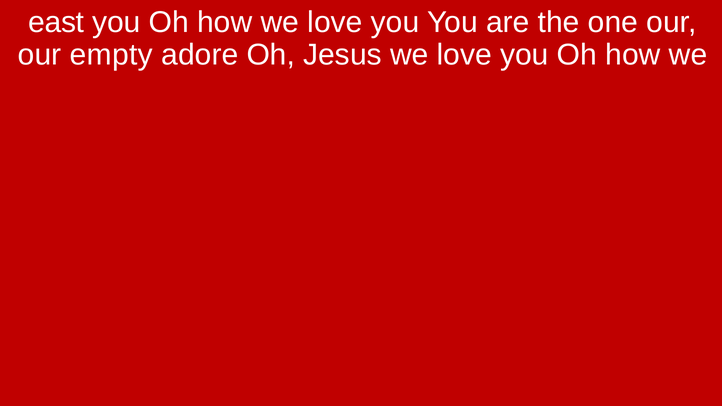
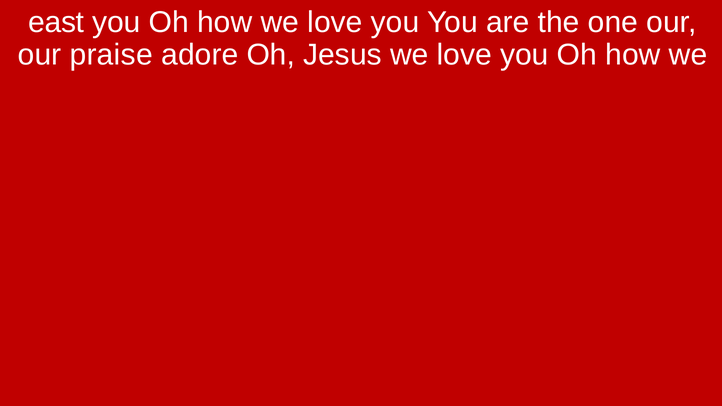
empty: empty -> praise
